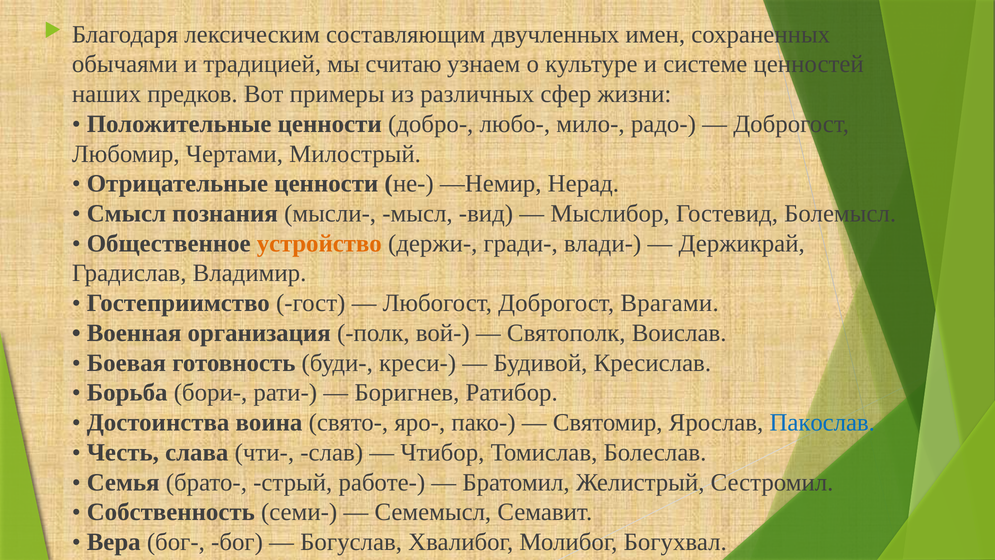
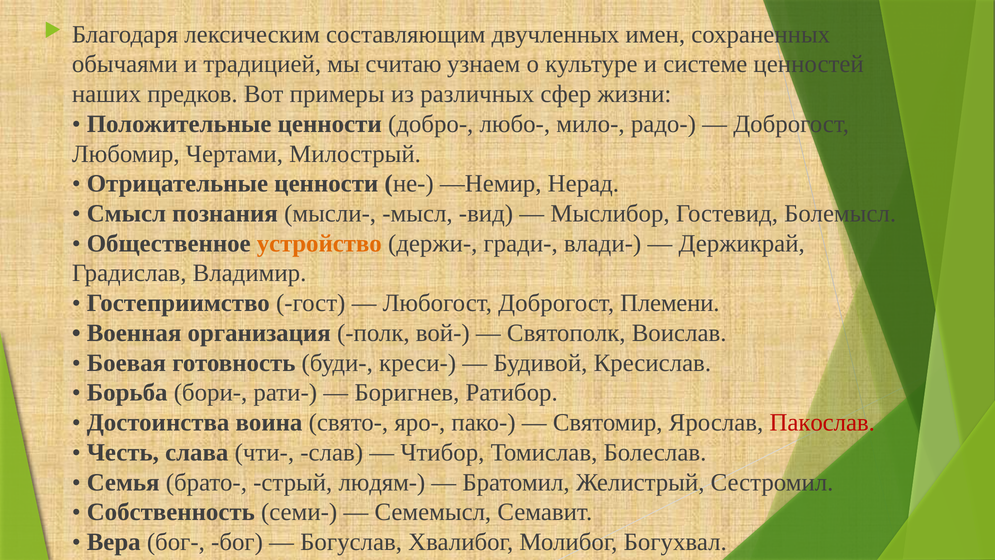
Врагами: Врагами -> Племени
Пакослав colour: blue -> red
работе-: работе- -> людям-
